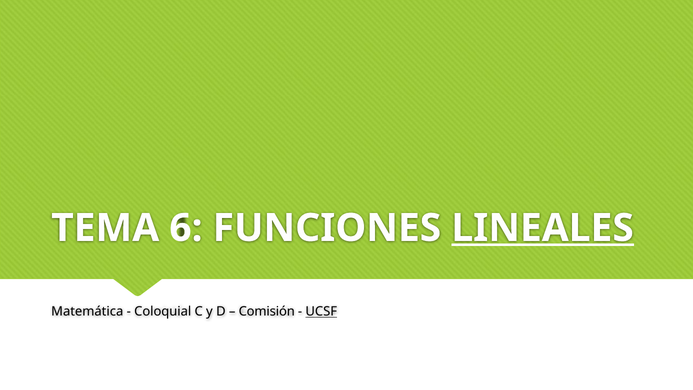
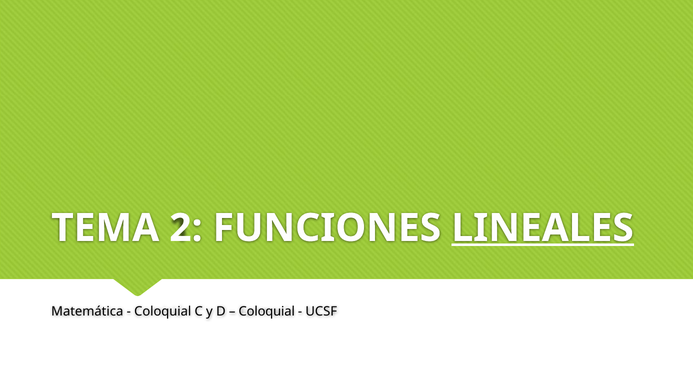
6: 6 -> 2
Comisión at (267, 311): Comisión -> Coloquial
UCSF underline: present -> none
